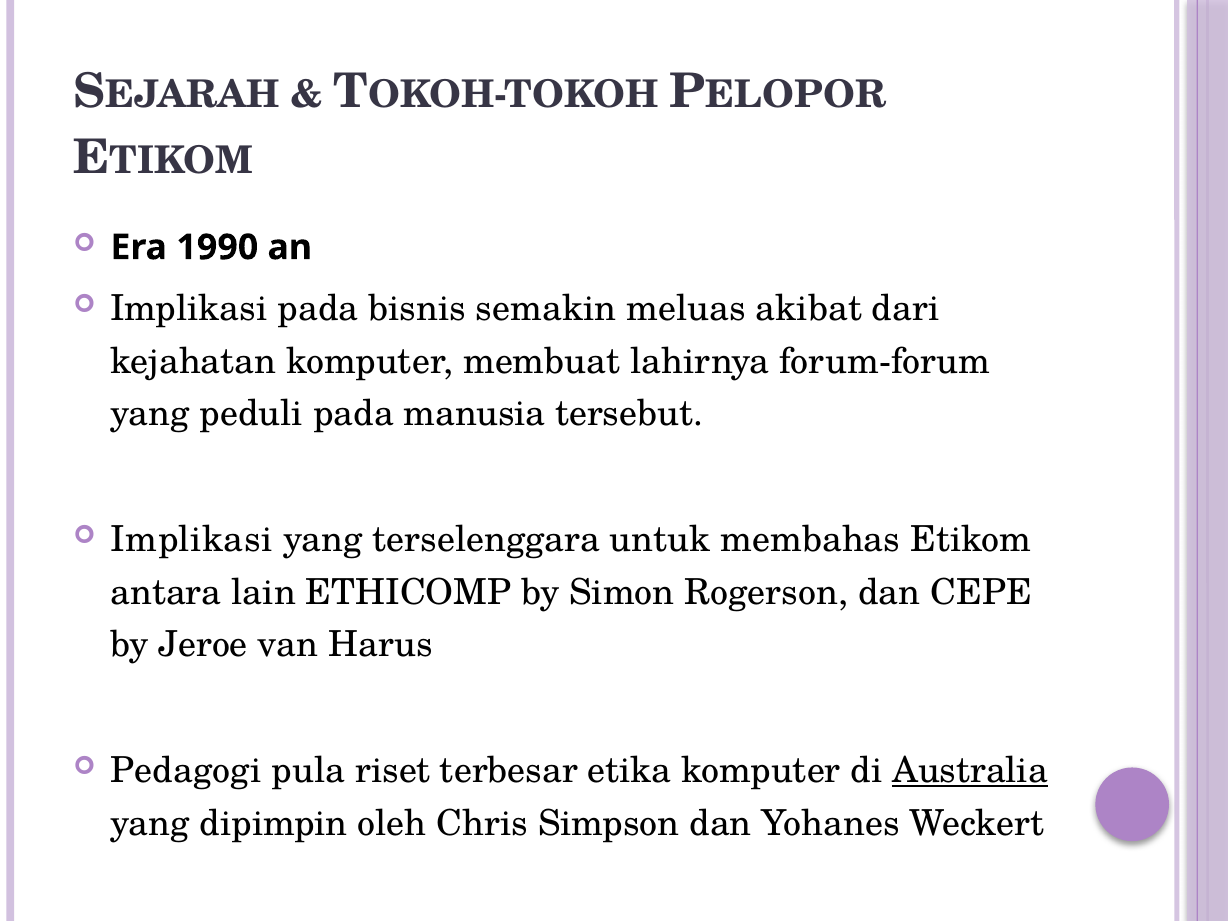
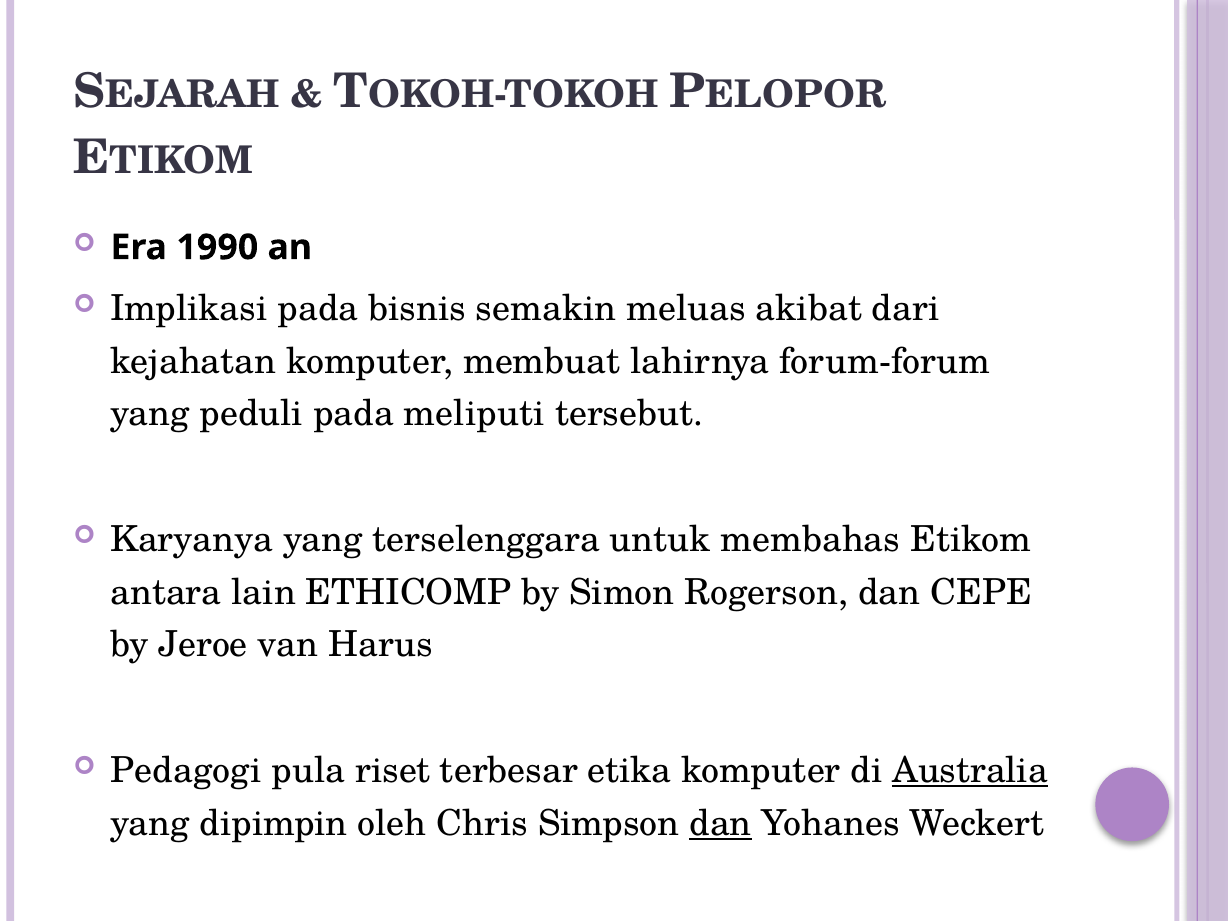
manusia: manusia -> meliputi
Implikasi at (192, 540): Implikasi -> Karyanya
dan at (721, 823) underline: none -> present
